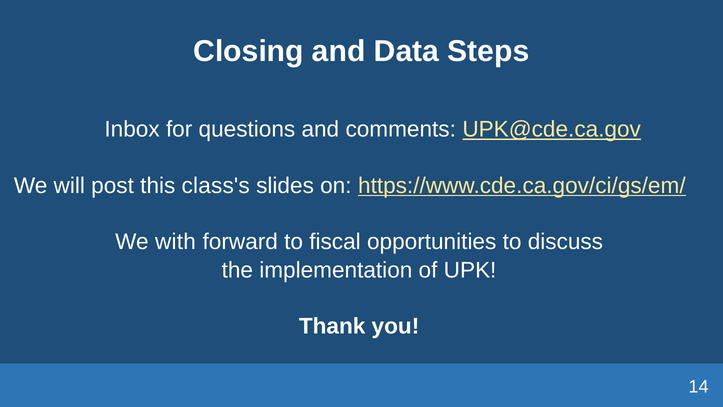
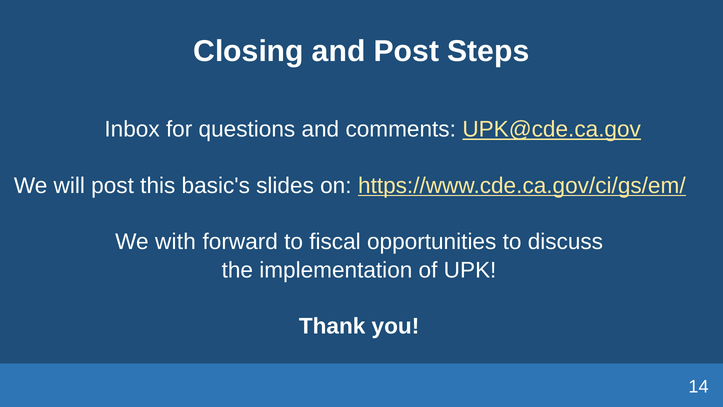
and Data: Data -> Post
class's: class's -> basic's
